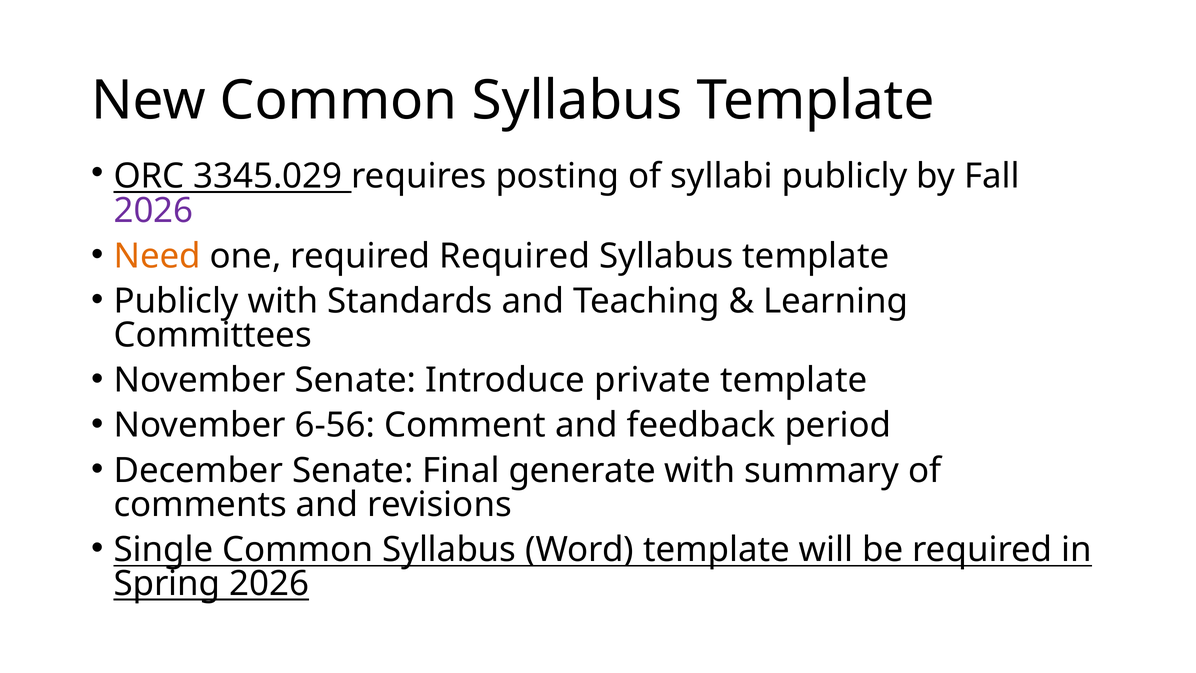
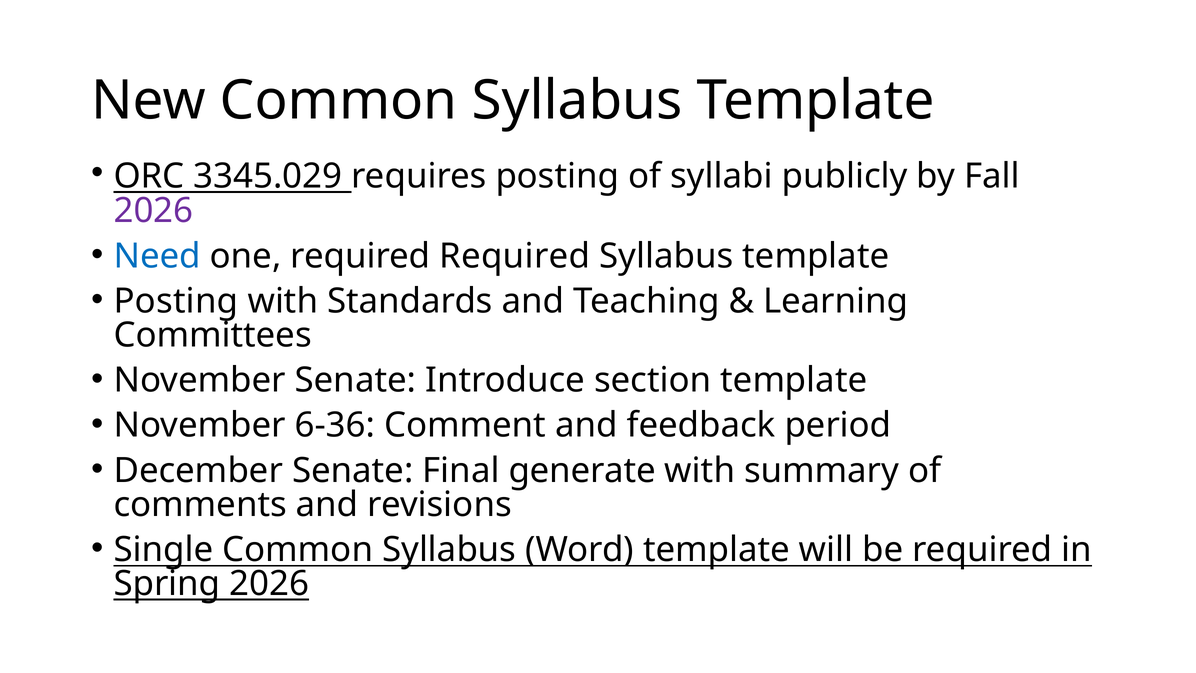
Need colour: orange -> blue
Publicly at (176, 301): Publicly -> Posting
private: private -> section
6-56: 6-56 -> 6-36
